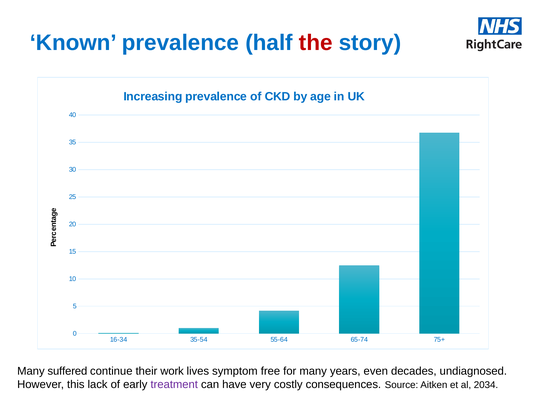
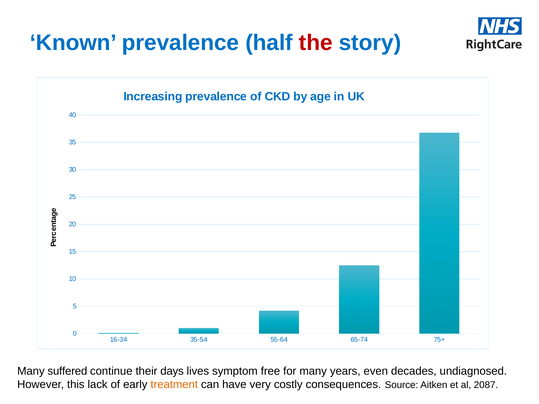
work: work -> days
treatment colour: purple -> orange
2034: 2034 -> 2087
